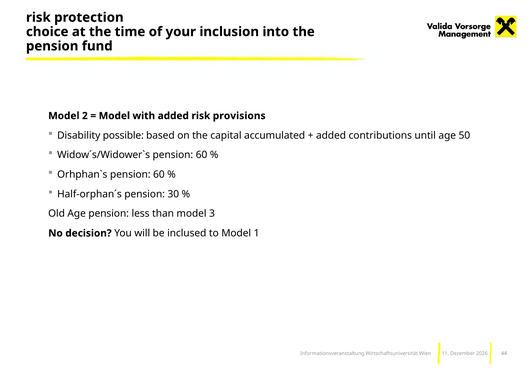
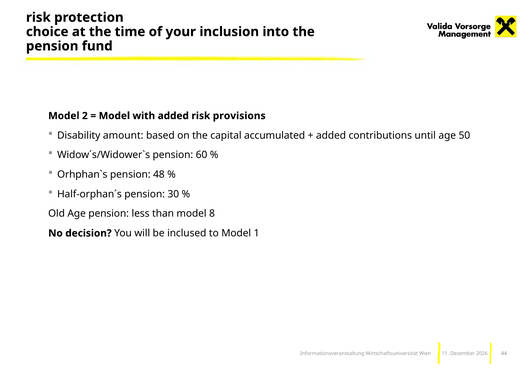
possible: possible -> amount
60 at (159, 175): 60 -> 48
3: 3 -> 8
